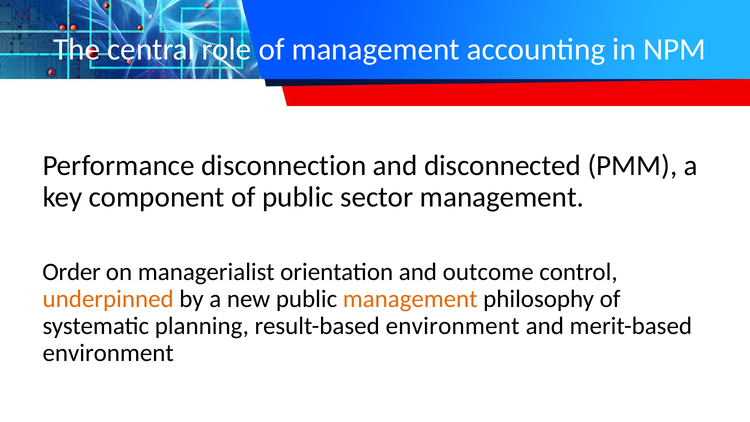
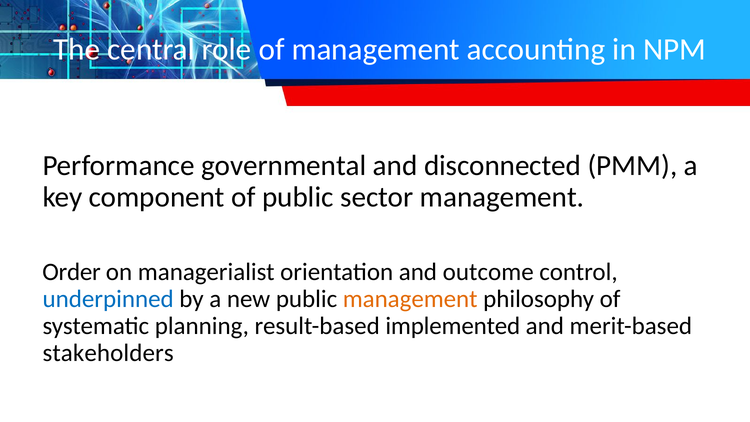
disconnection: disconnection -> governmental
underpinned colour: orange -> blue
result-based environment: environment -> implemented
environment at (108, 353): environment -> stakeholders
